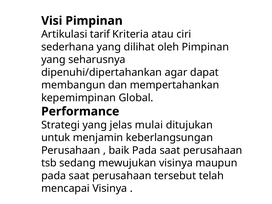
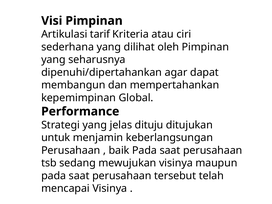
mulai: mulai -> dituju
